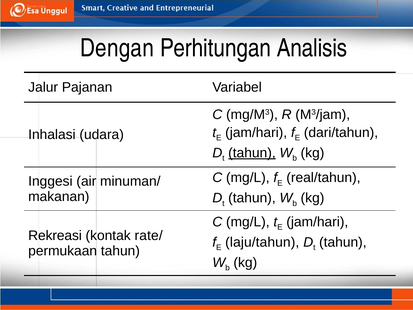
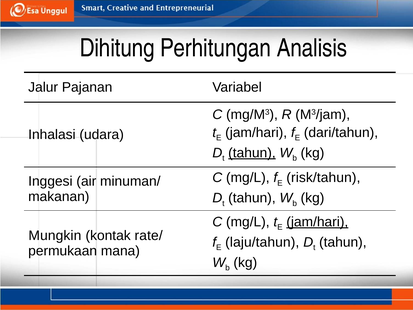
Dengan: Dengan -> Dihitung
real/tahun: real/tahun -> risk/tahun
jam/hari at (317, 222) underline: none -> present
Rekreasi: Rekreasi -> Mungkin
permukaan tahun: tahun -> mana
